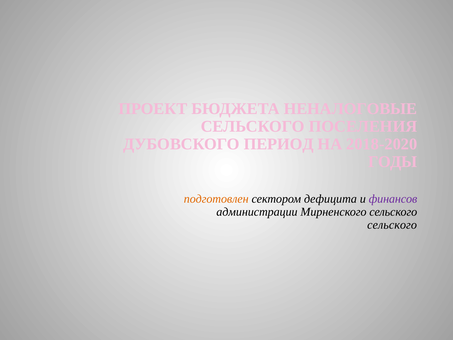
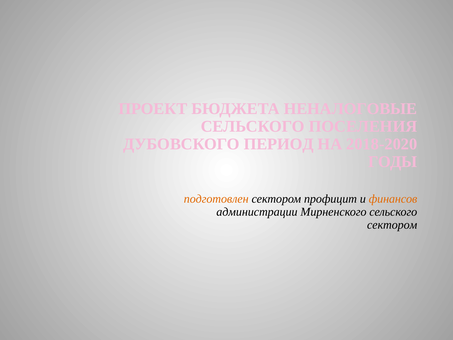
дефицита: дефицита -> профицит
финансов colour: purple -> orange
сельского at (392, 225): сельского -> сектором
